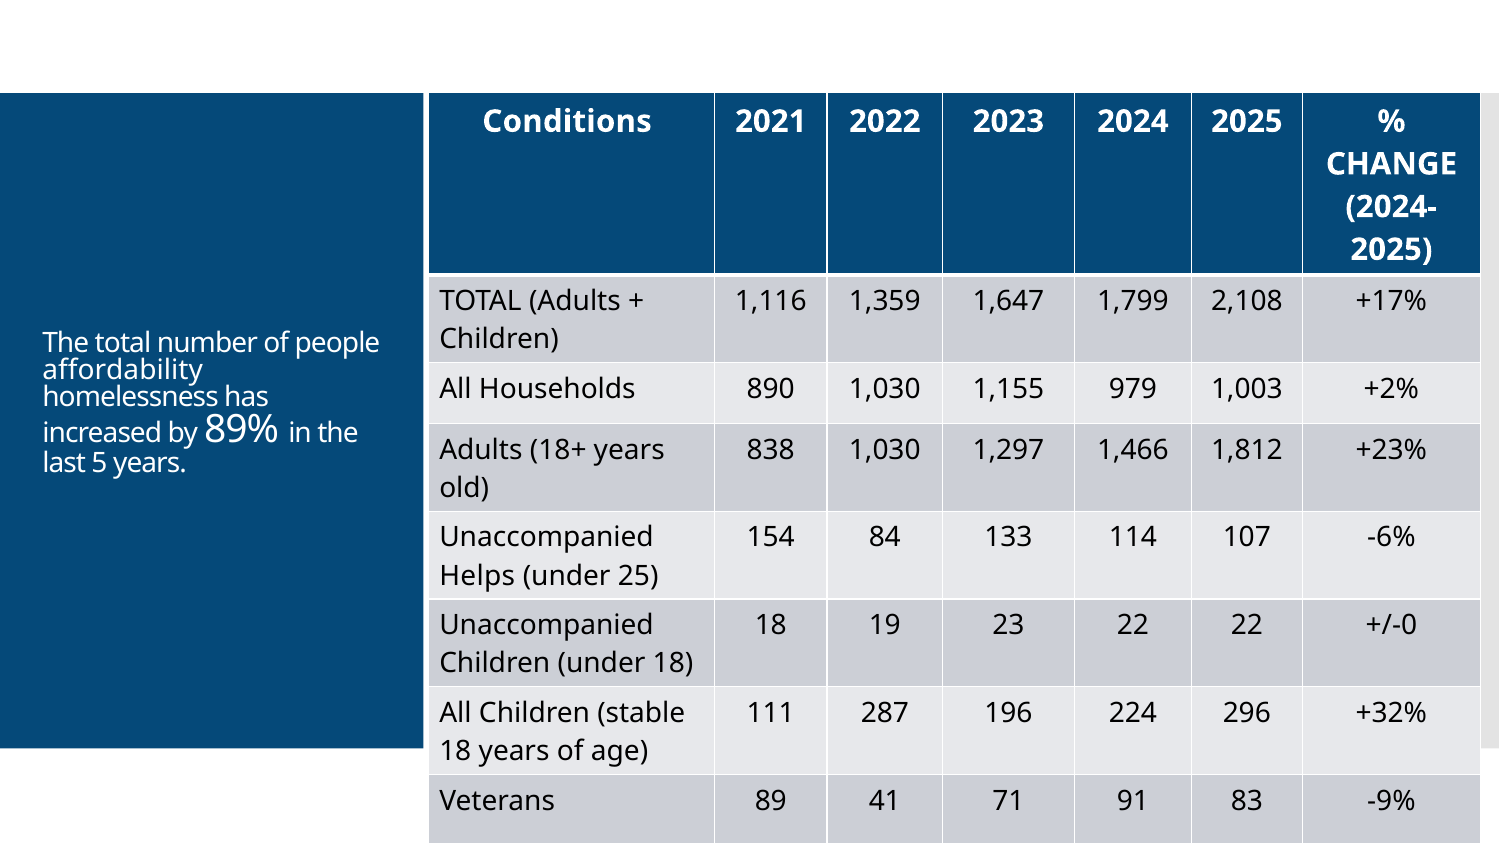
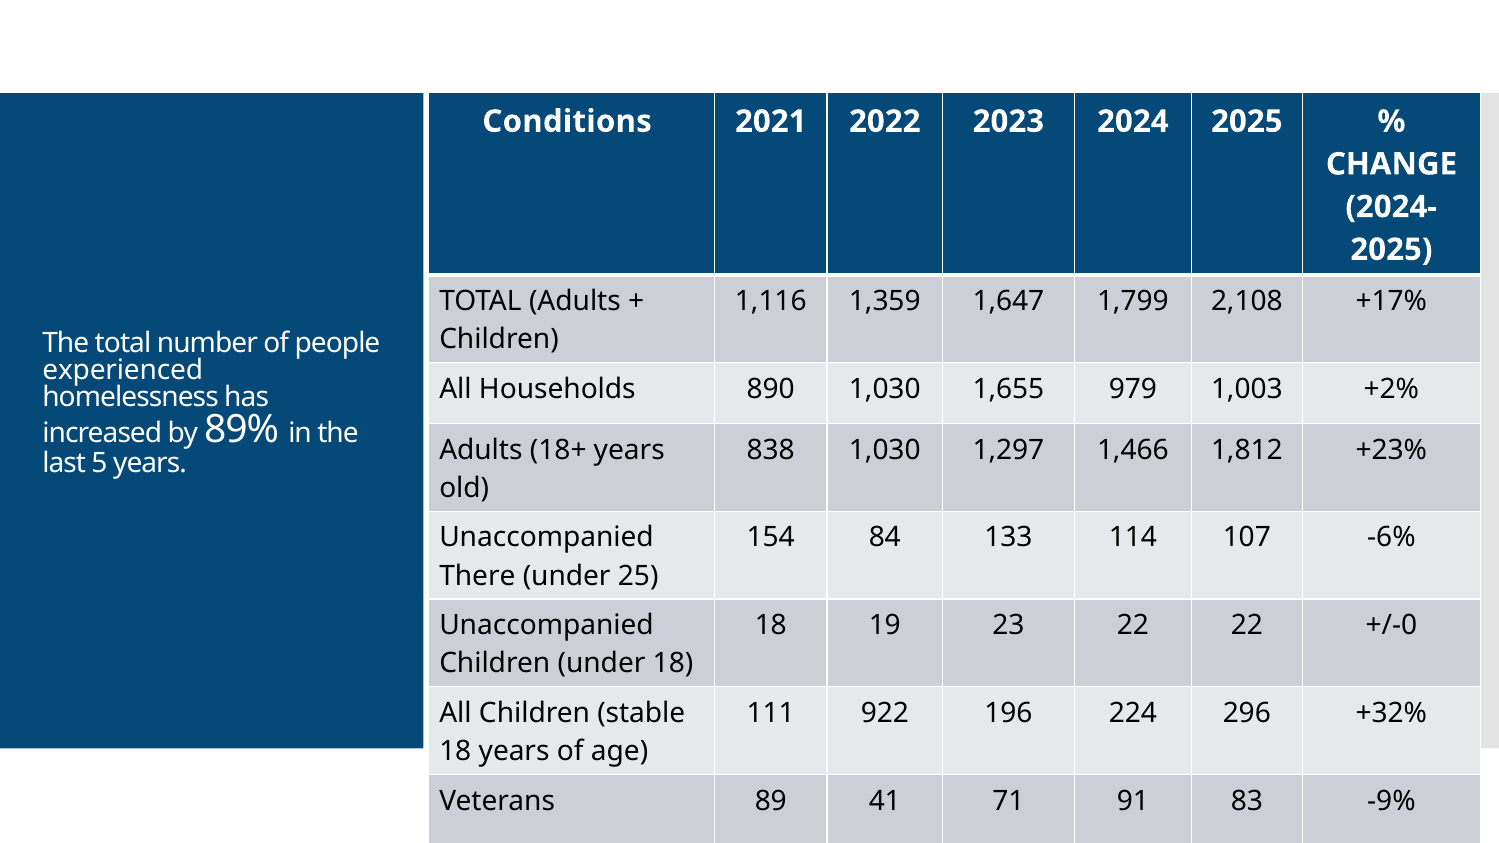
affordability: affordability -> experienced
1,155: 1,155 -> 1,655
Helps: Helps -> There
287: 287 -> 922
